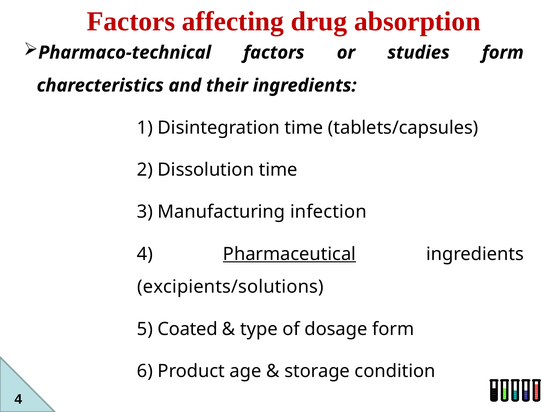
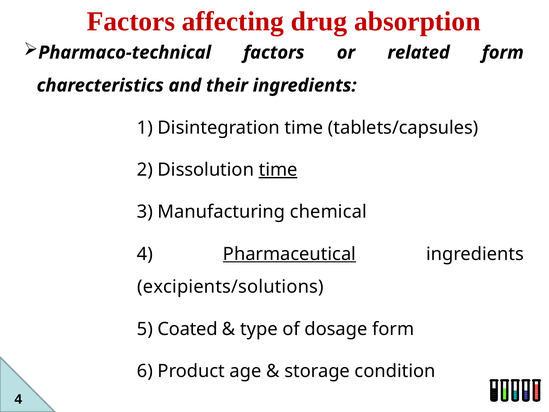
studies: studies -> related
time at (278, 170) underline: none -> present
infection: infection -> chemical
